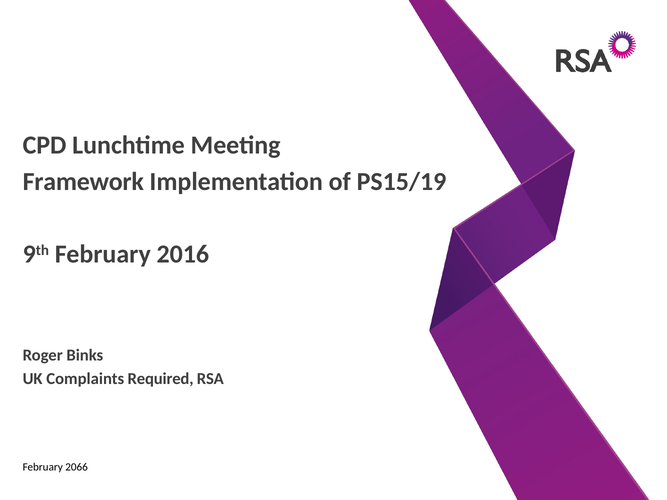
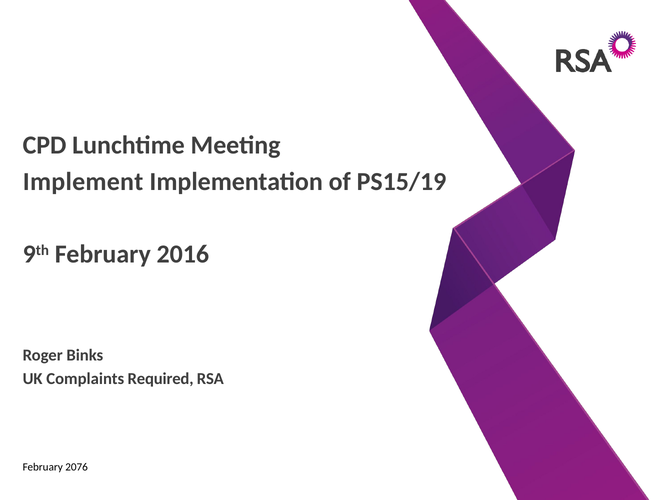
Framework: Framework -> Implement
2066: 2066 -> 2076
